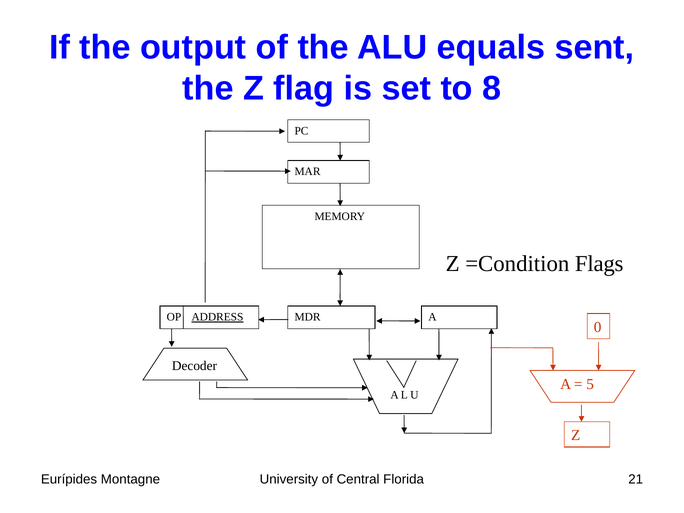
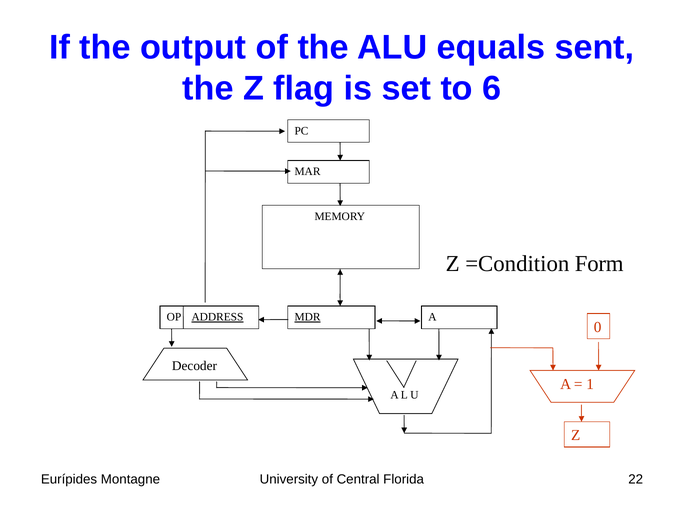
8: 8 -> 6
Flags: Flags -> Form
MDR underline: none -> present
5: 5 -> 1
21: 21 -> 22
